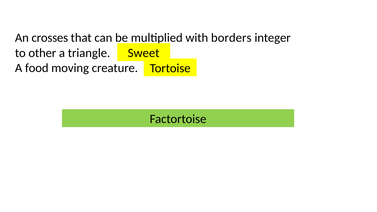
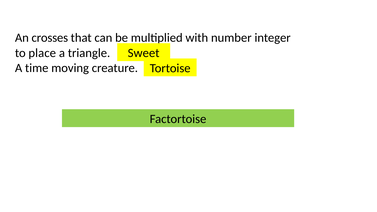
borders: borders -> number
other: other -> place
food: food -> time
